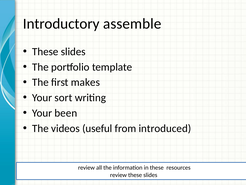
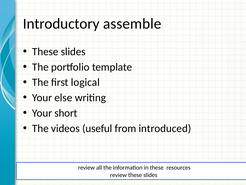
makes: makes -> logical
sort: sort -> else
been: been -> short
